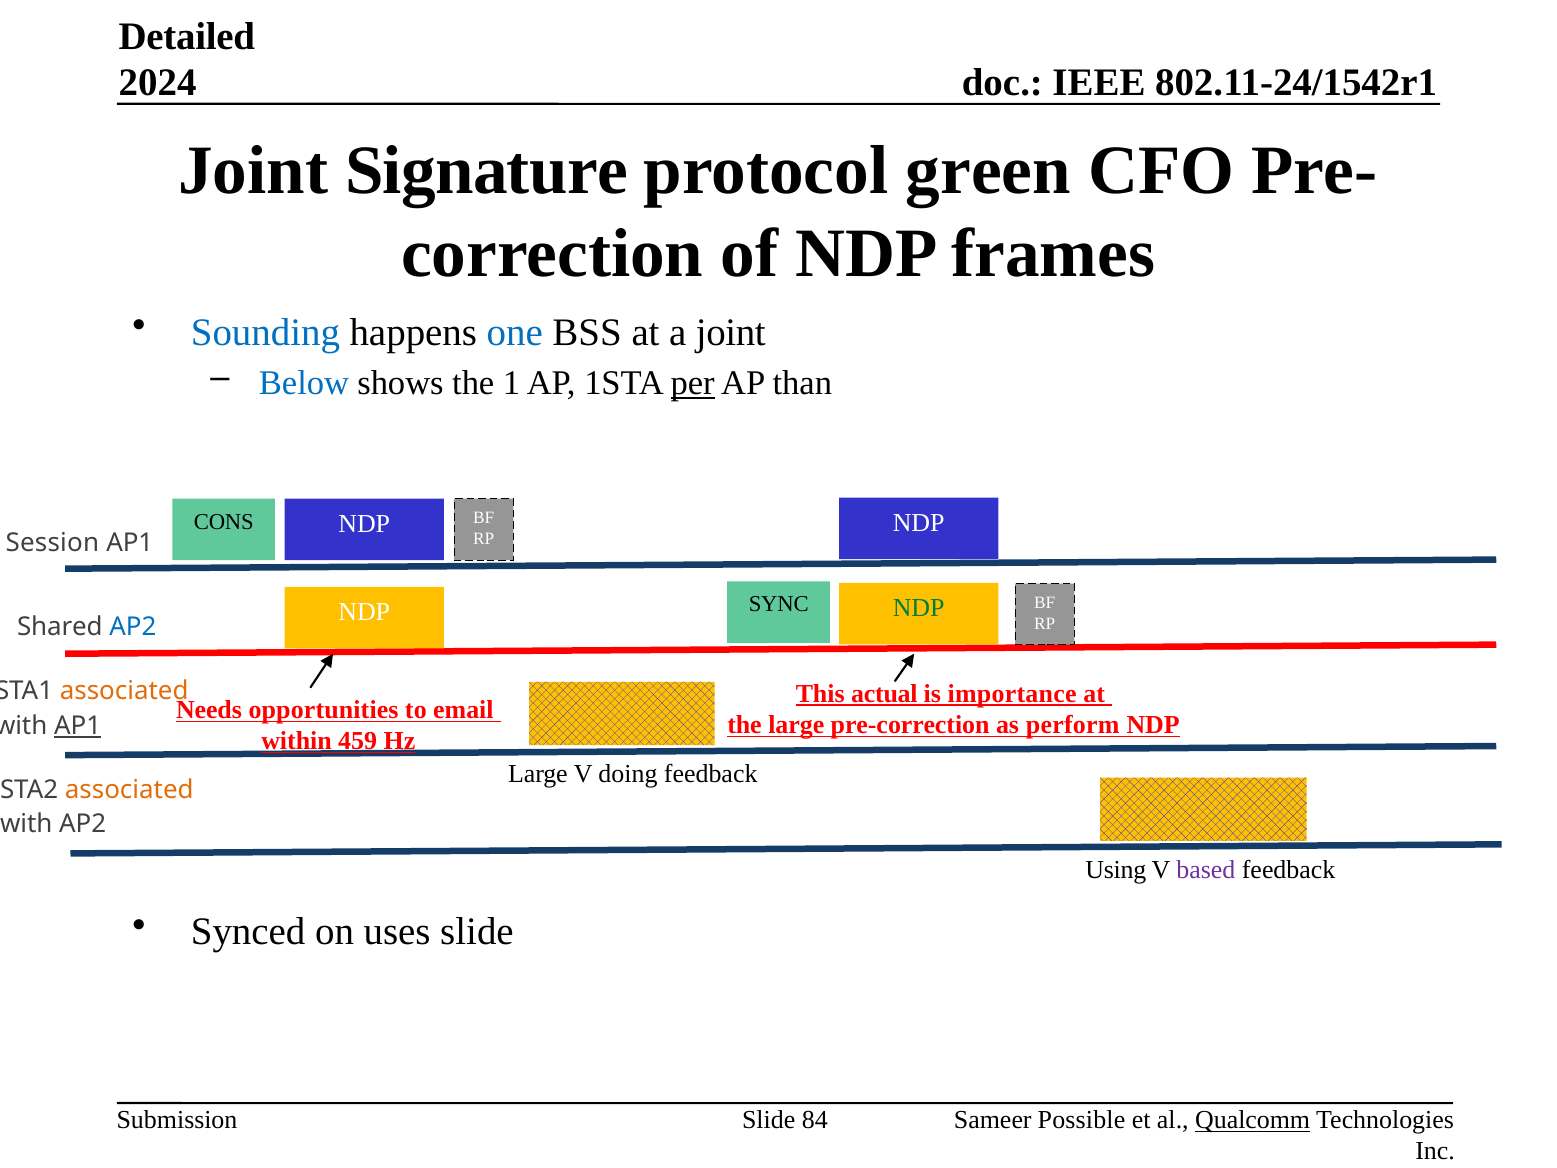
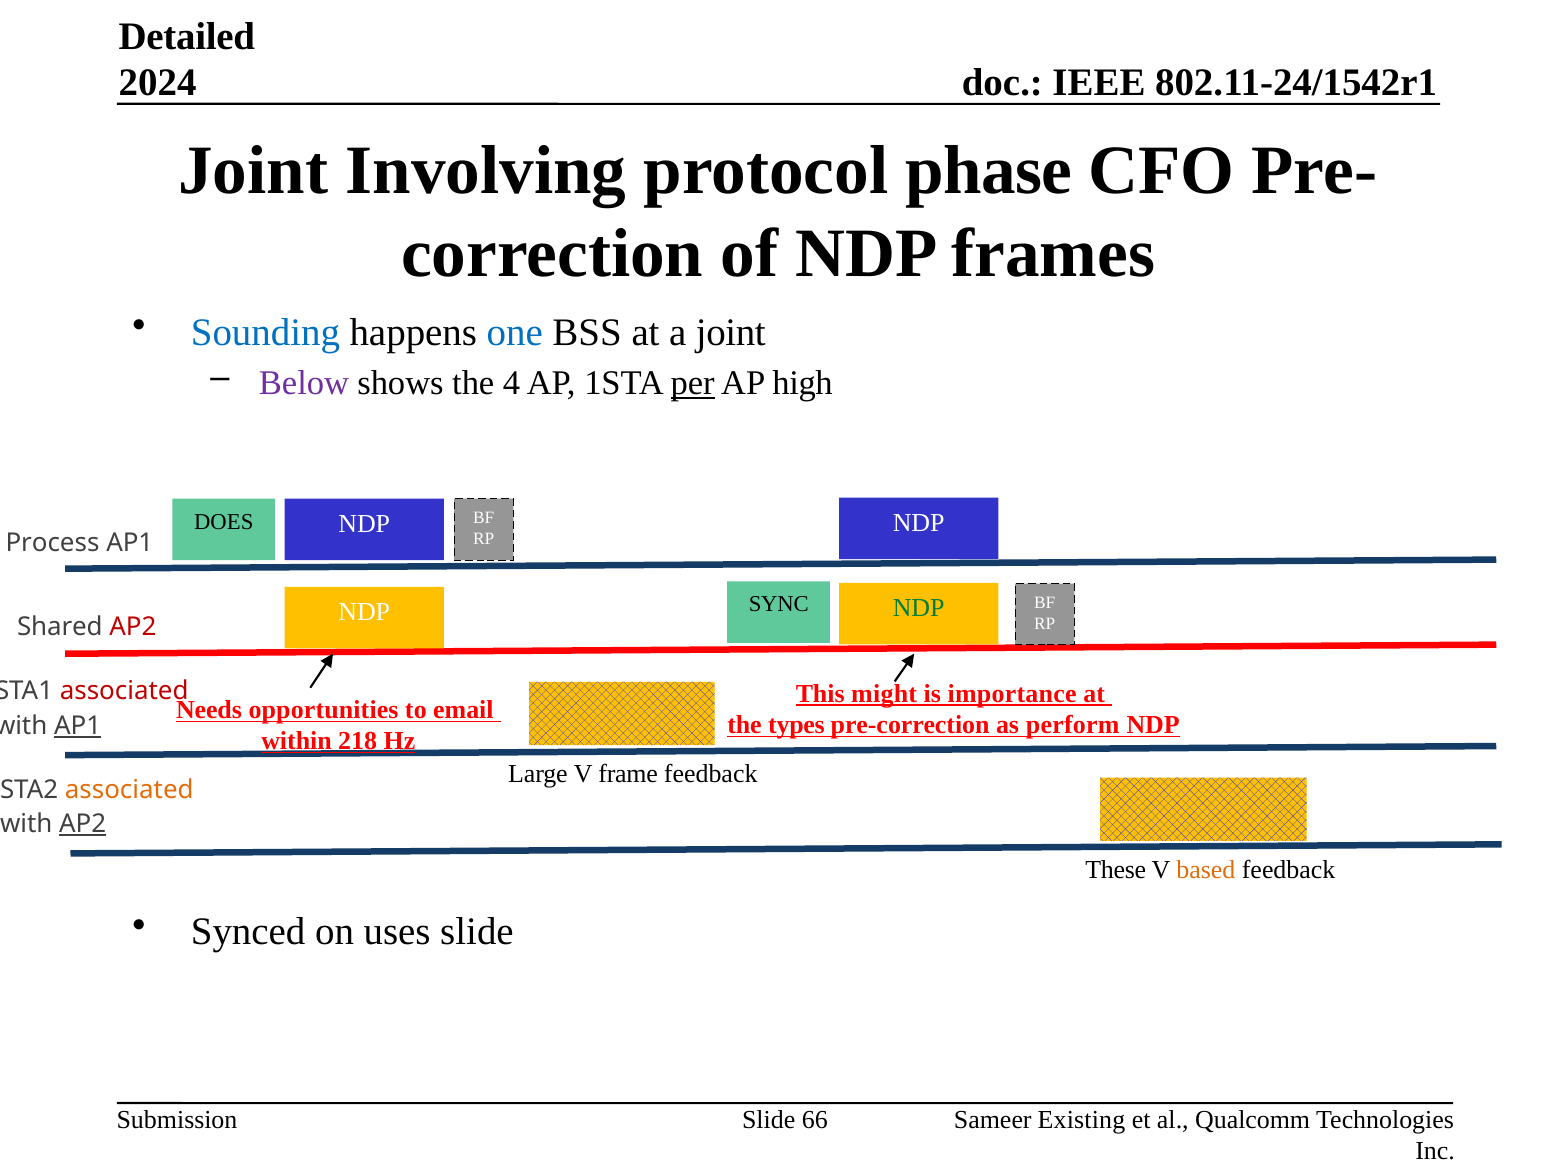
Signature: Signature -> Involving
green: green -> phase
Below colour: blue -> purple
1: 1 -> 4
than: than -> high
CONS: CONS -> DOES
Session: Session -> Process
AP2 at (133, 626) colour: blue -> red
actual: actual -> might
associated at (124, 691) colour: orange -> red
the large: large -> types
459: 459 -> 218
doing: doing -> frame
AP2 at (83, 824) underline: none -> present
Using: Using -> These
based colour: purple -> orange
84: 84 -> 66
Possible: Possible -> Existing
Qualcomm underline: present -> none
